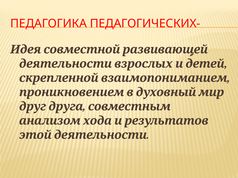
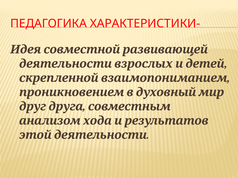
ПЕДАГОГИЧЕСКИХ-: ПЕДАГОГИЧЕСКИХ- -> ХАРАКТЕРИСТИКИ-
